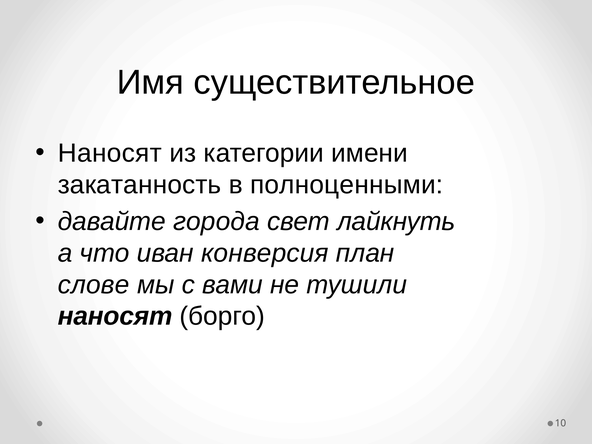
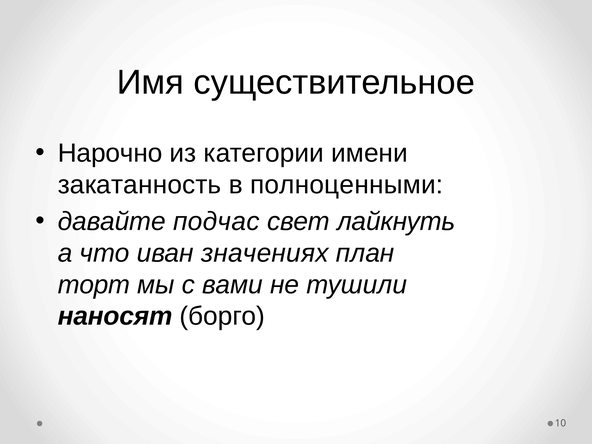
Наносят at (110, 153): Наносят -> Нарочно
города: города -> подчас
конверсия: конверсия -> значениях
слове: слове -> торт
